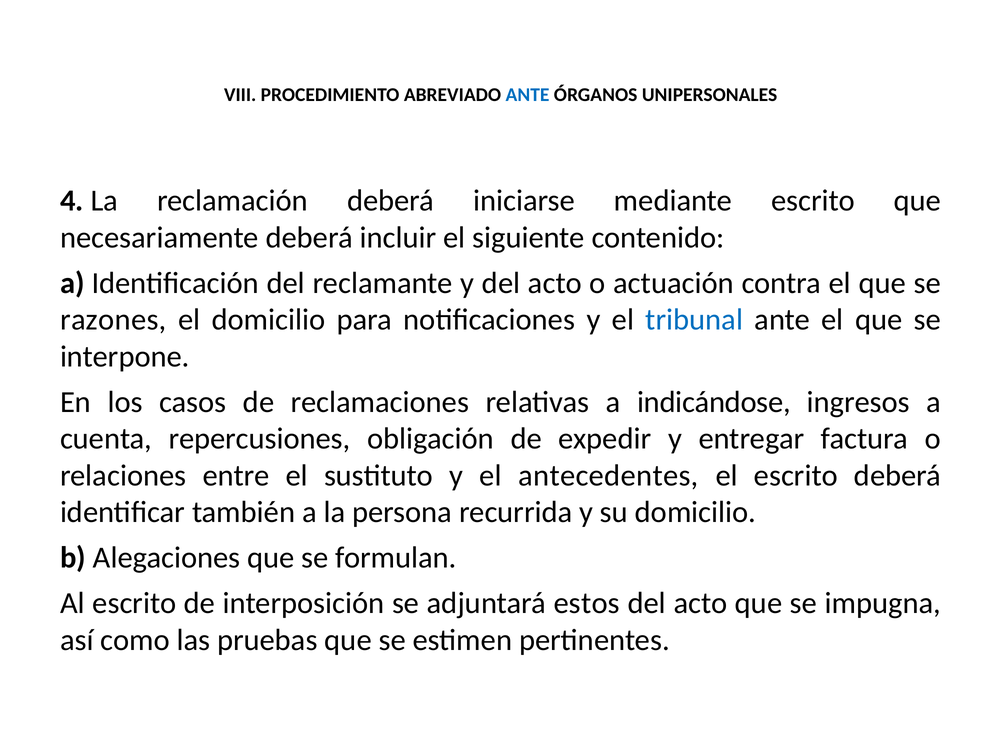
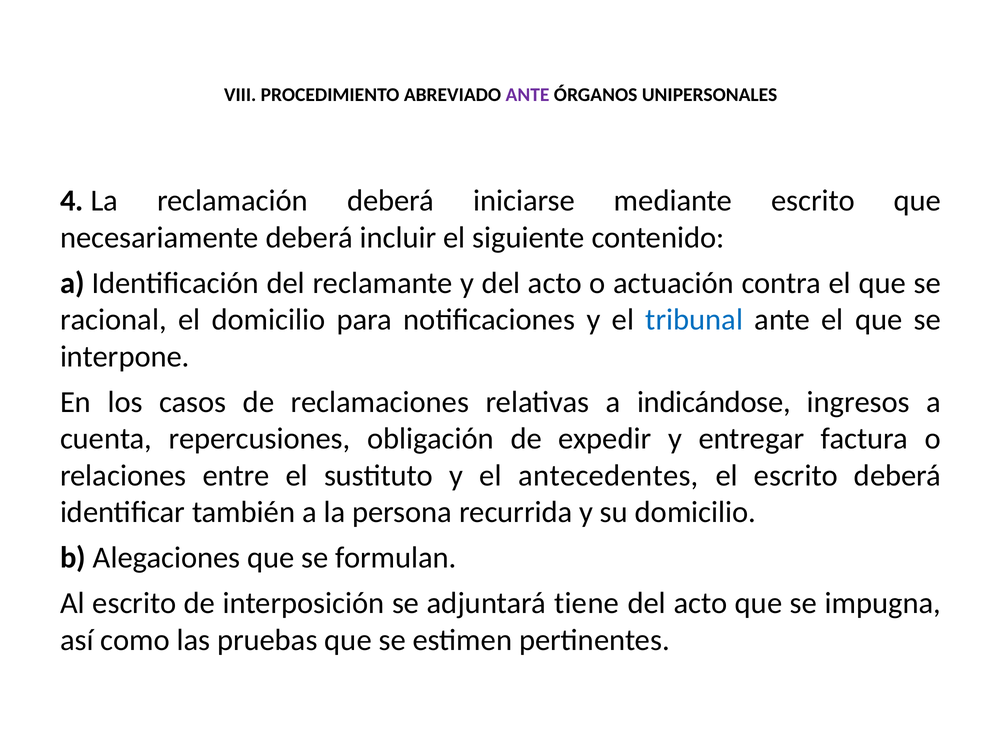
ANTE at (528, 95) colour: blue -> purple
razones: razones -> racional
estos: estos -> tiene
